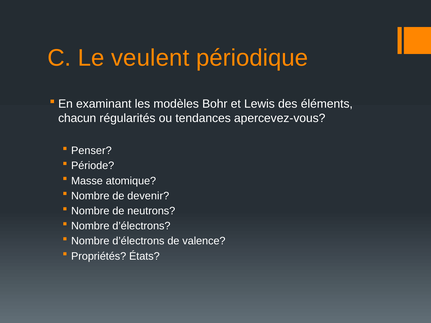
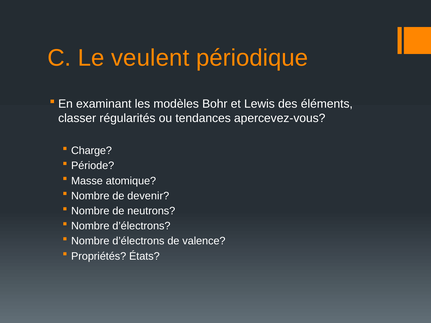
chacun: chacun -> classer
Penser: Penser -> Charge
